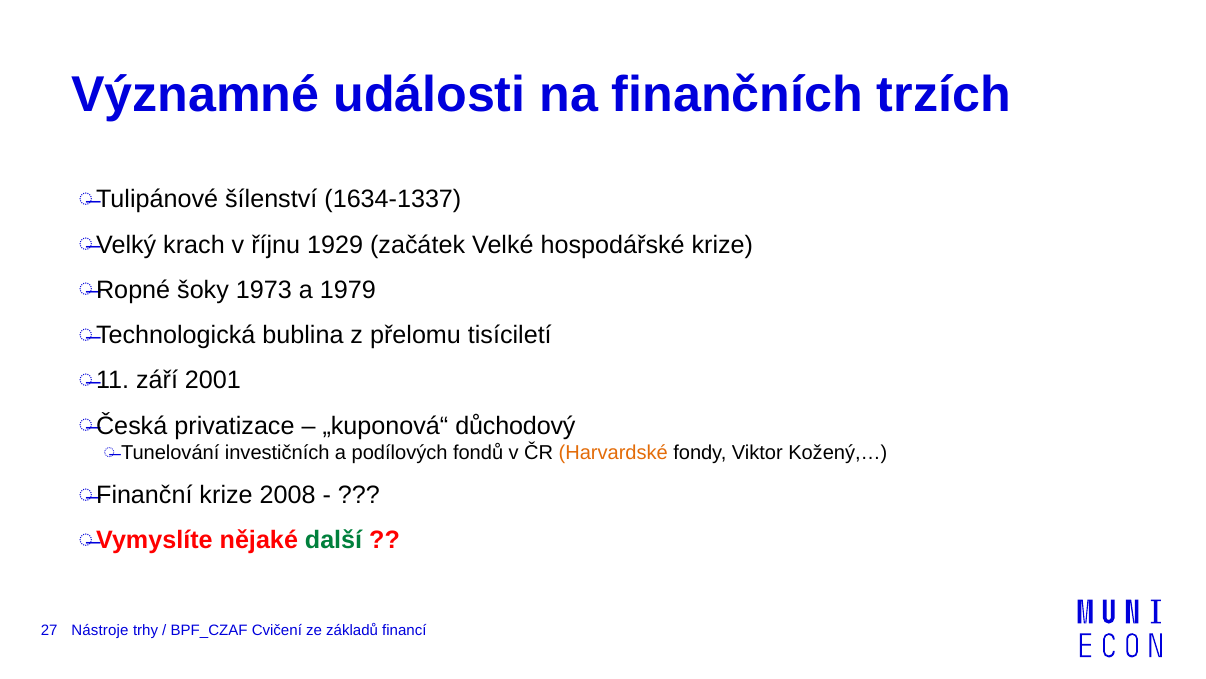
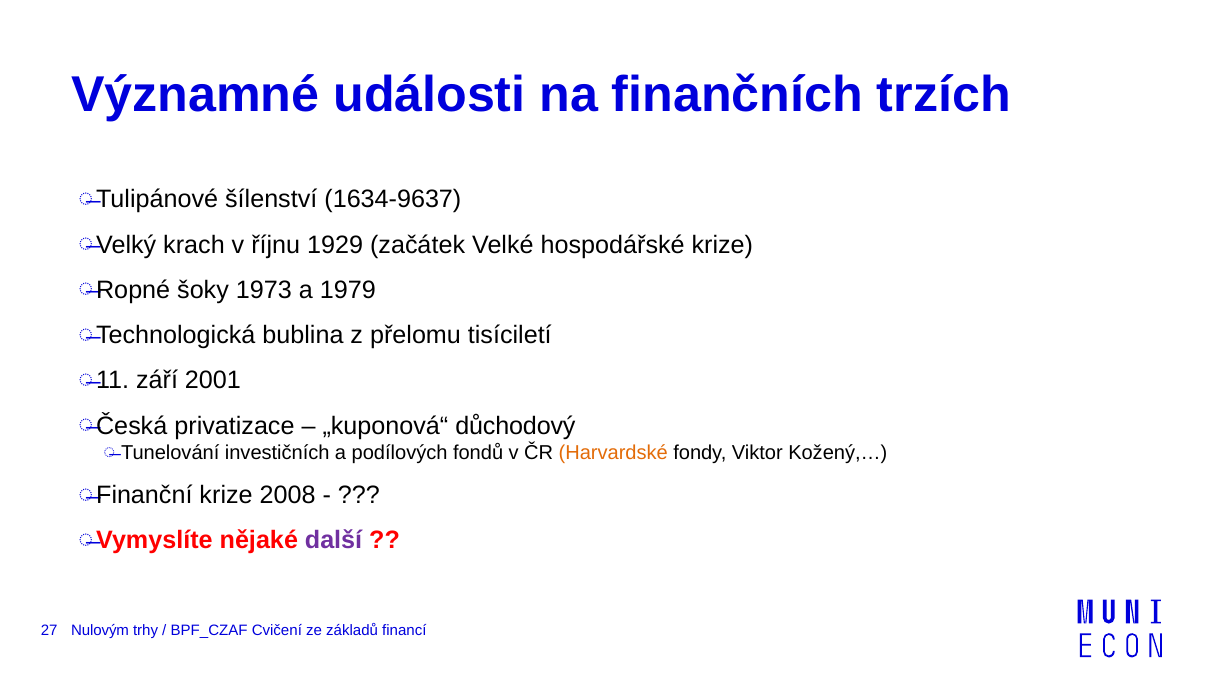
1634-1337: 1634-1337 -> 1634-9637
další colour: green -> purple
Nástroje: Nástroje -> Nulovým
